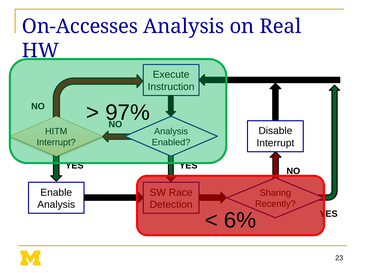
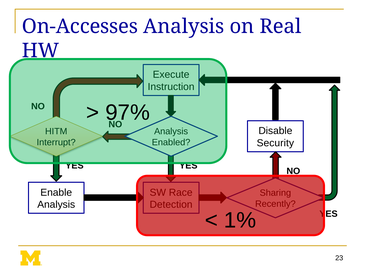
Interrupt at (275, 143): Interrupt -> Security
6%: 6% -> 1%
